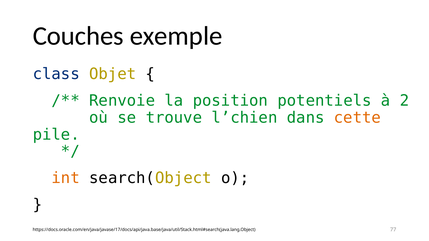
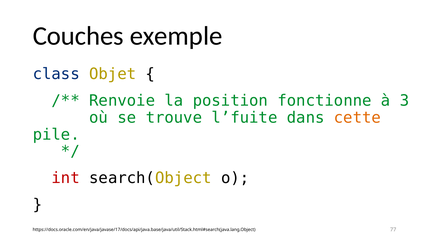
potentiels: potentiels -> fonctionne
2: 2 -> 3
l’chien: l’chien -> l’fuite
int colour: orange -> red
